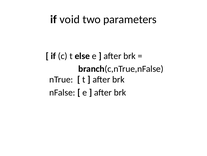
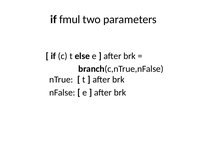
void: void -> fmul
